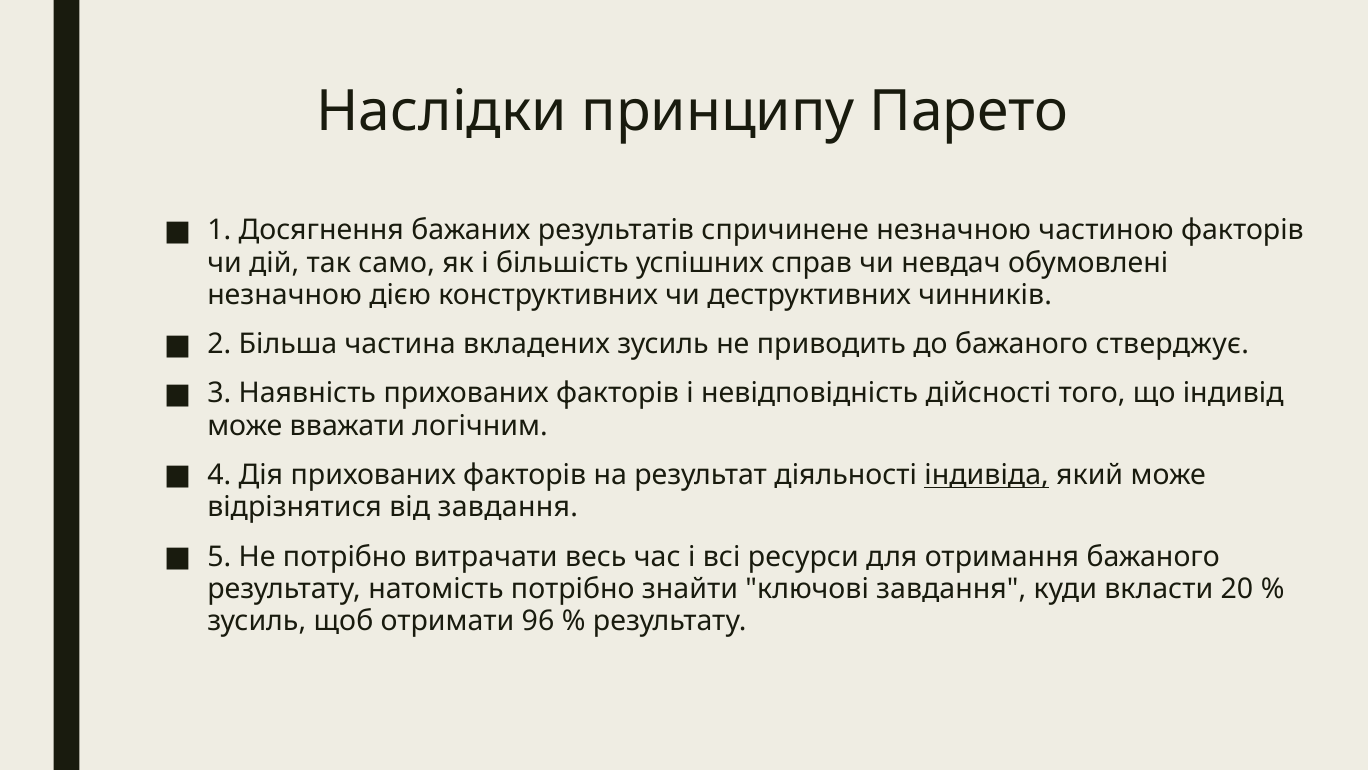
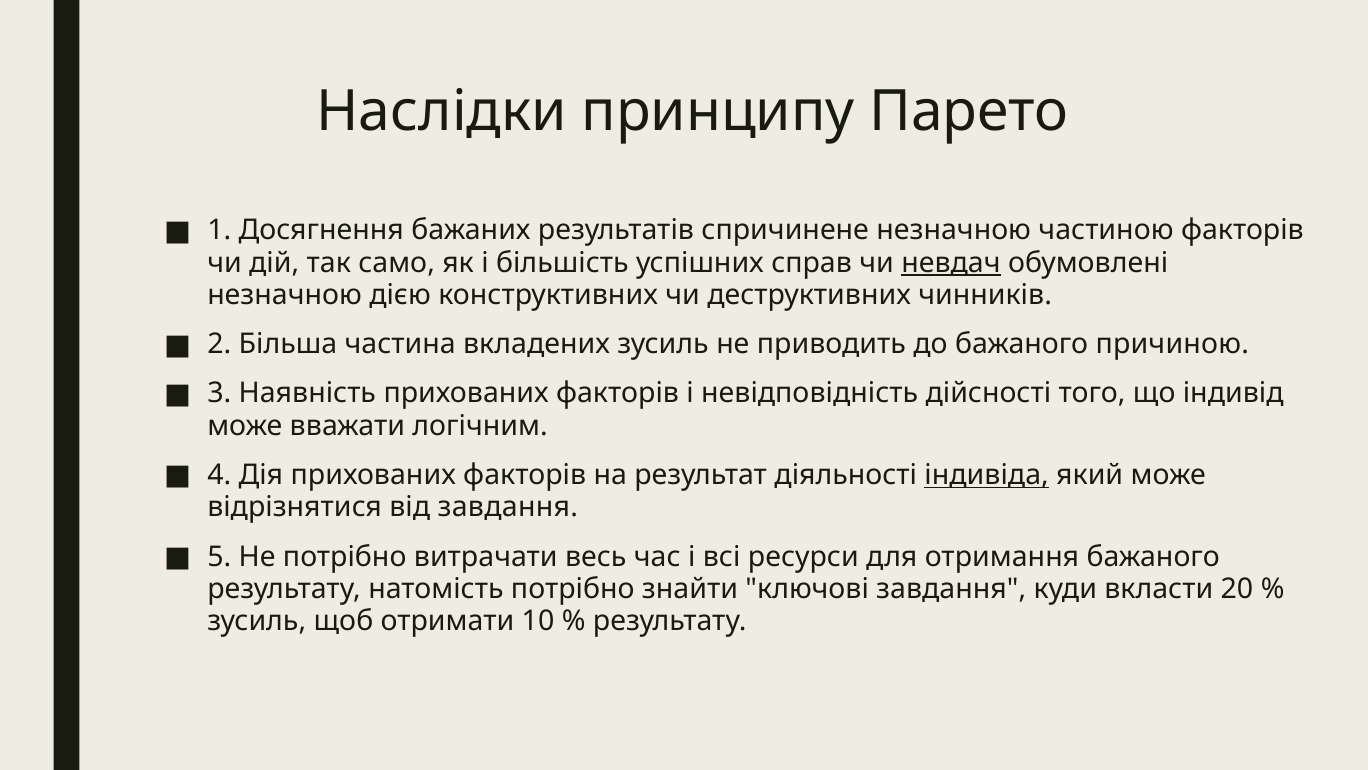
невдач underline: none -> present
стверджує: стверджує -> причиною
96: 96 -> 10
